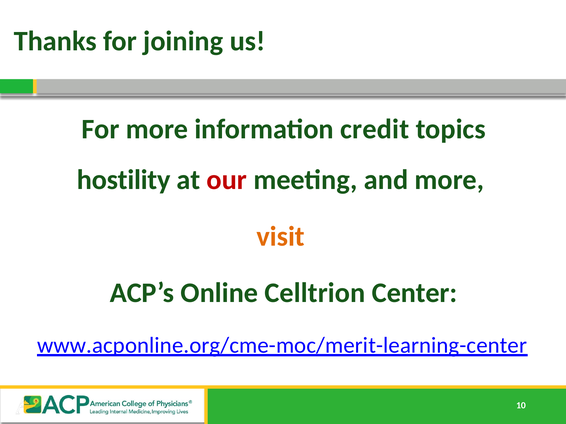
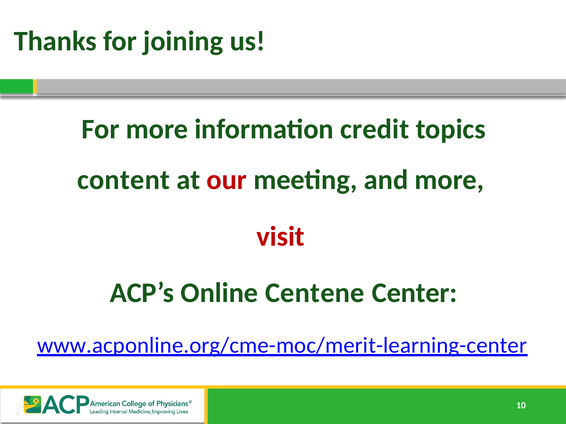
hostility: hostility -> content
visit colour: orange -> red
Celltrion: Celltrion -> Centene
